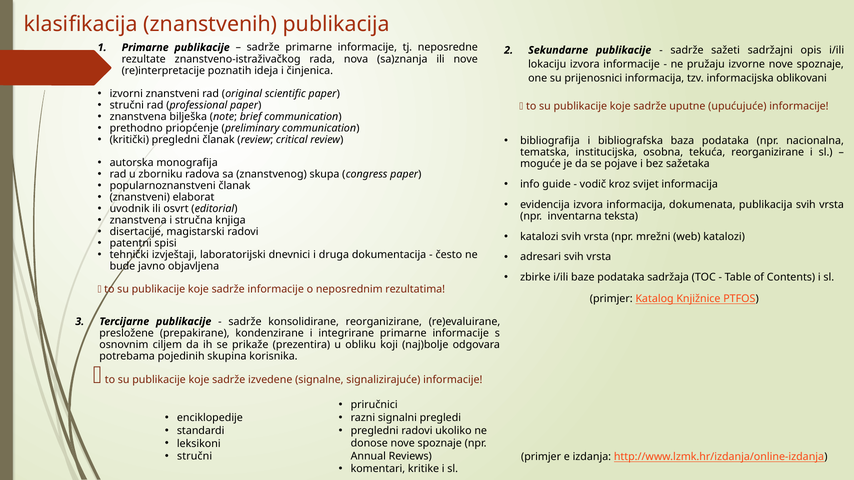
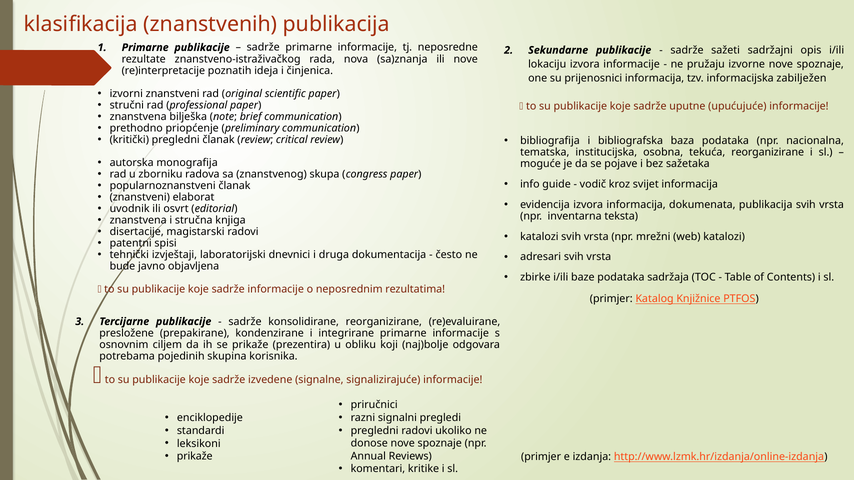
oblikovani: oblikovani -> zabilježen
stručni at (195, 457): stručni -> prikaže
